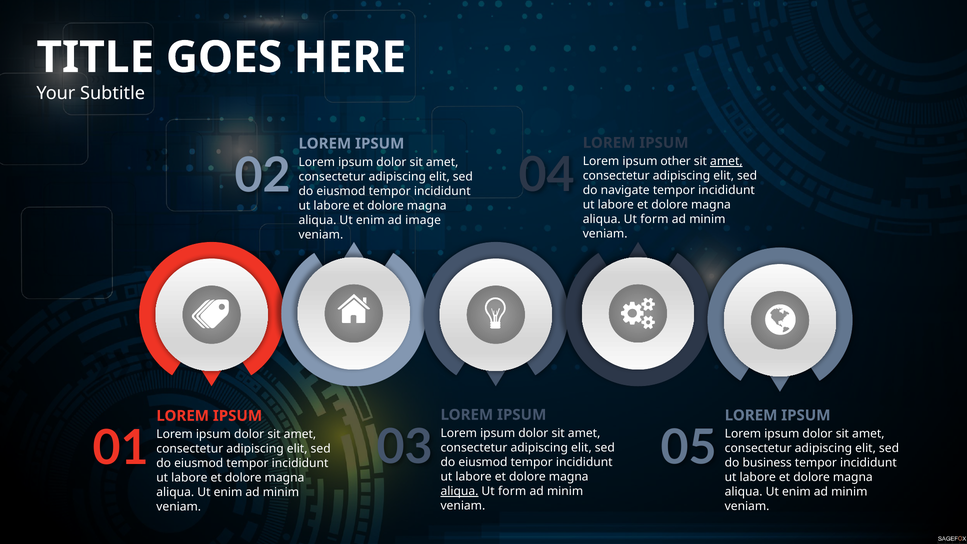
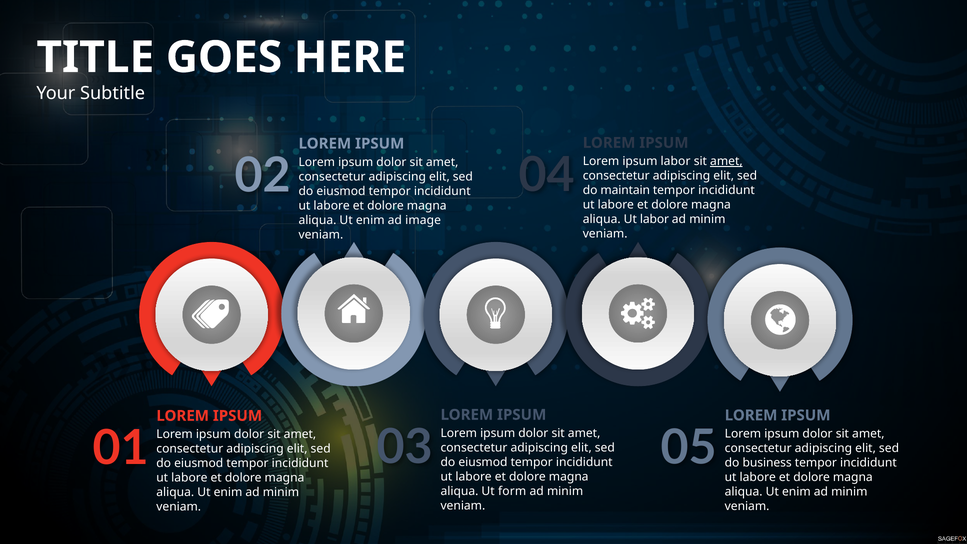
ipsum other: other -> labor
navigate: navigate -> maintain
form at (654, 219): form -> labor
aliqua at (459, 491) underline: present -> none
